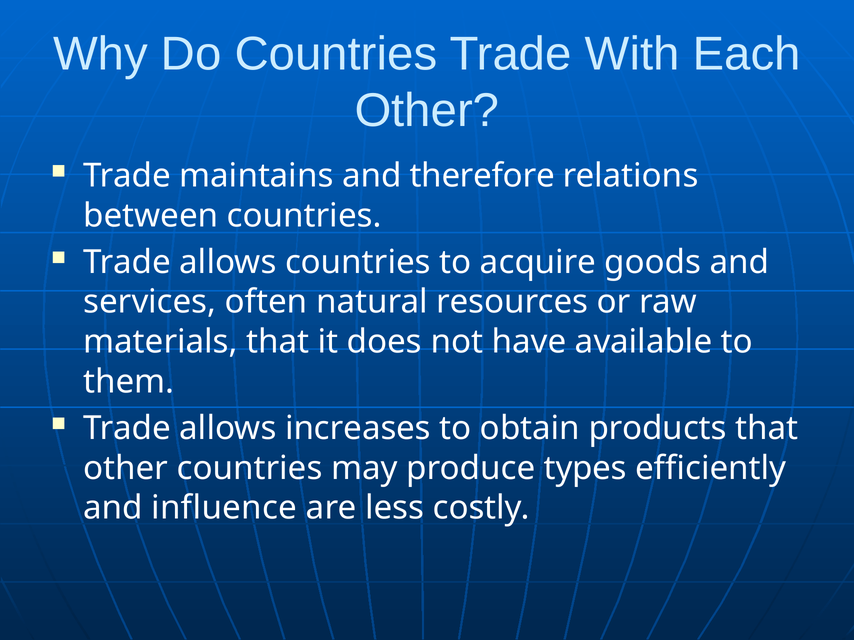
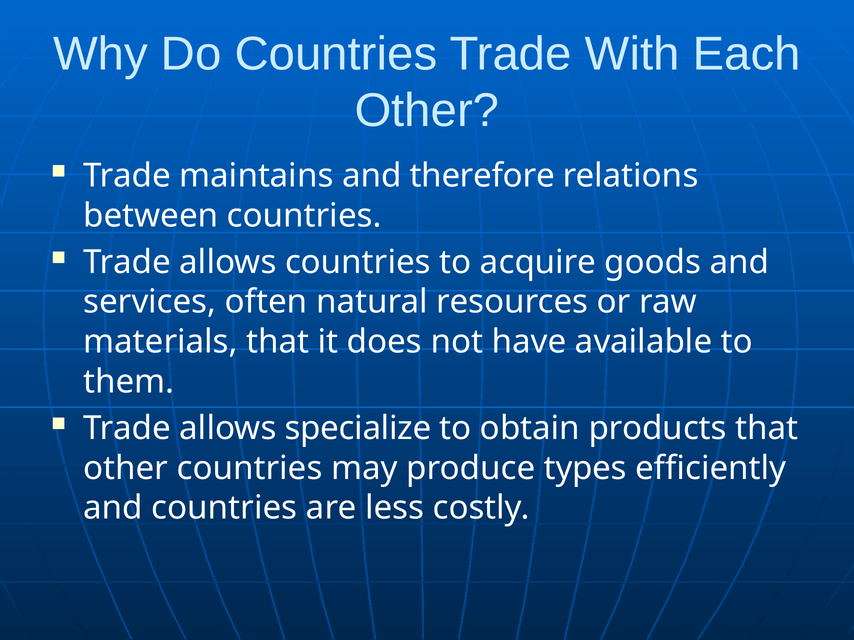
increases: increases -> specialize
and influence: influence -> countries
